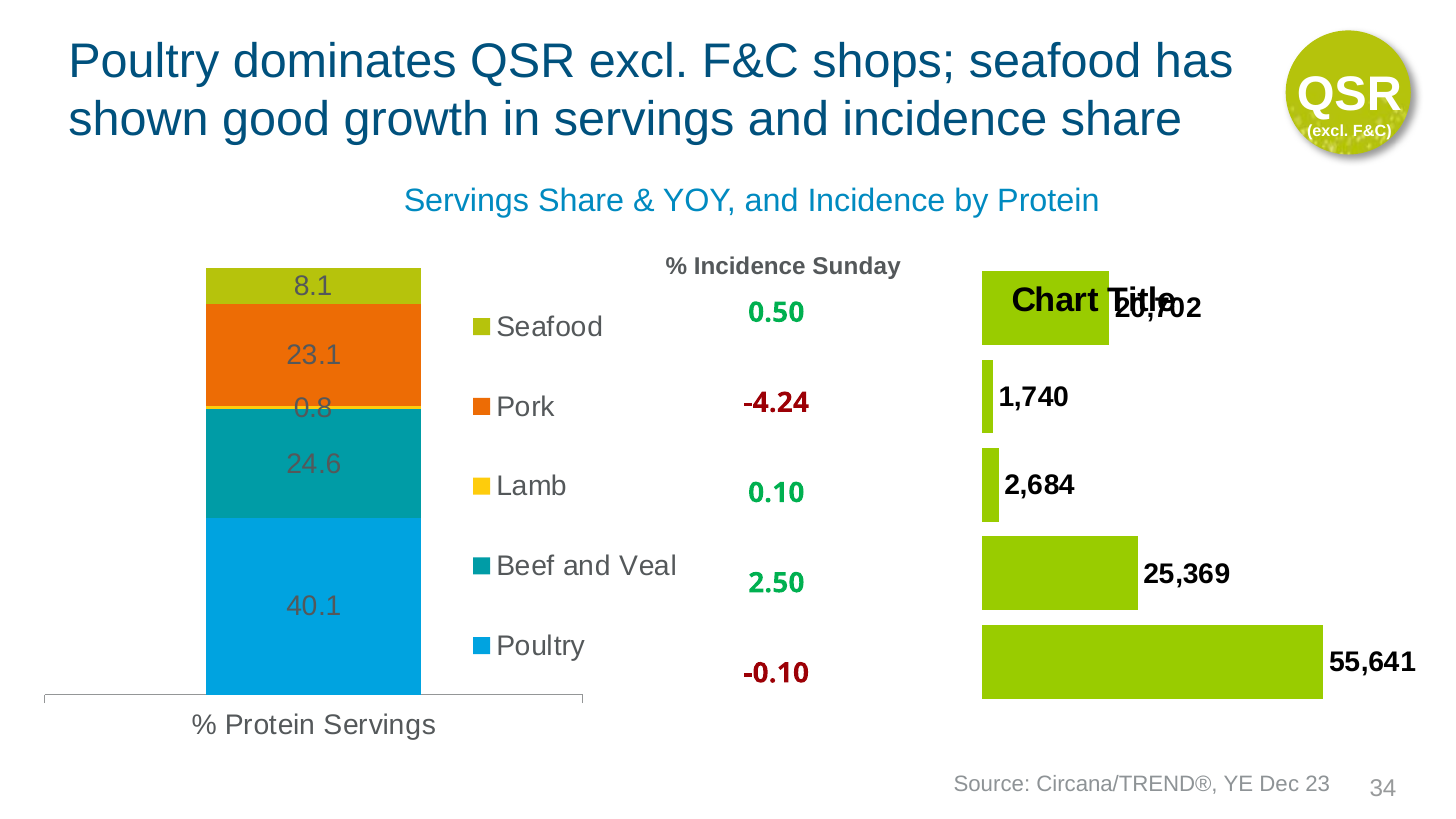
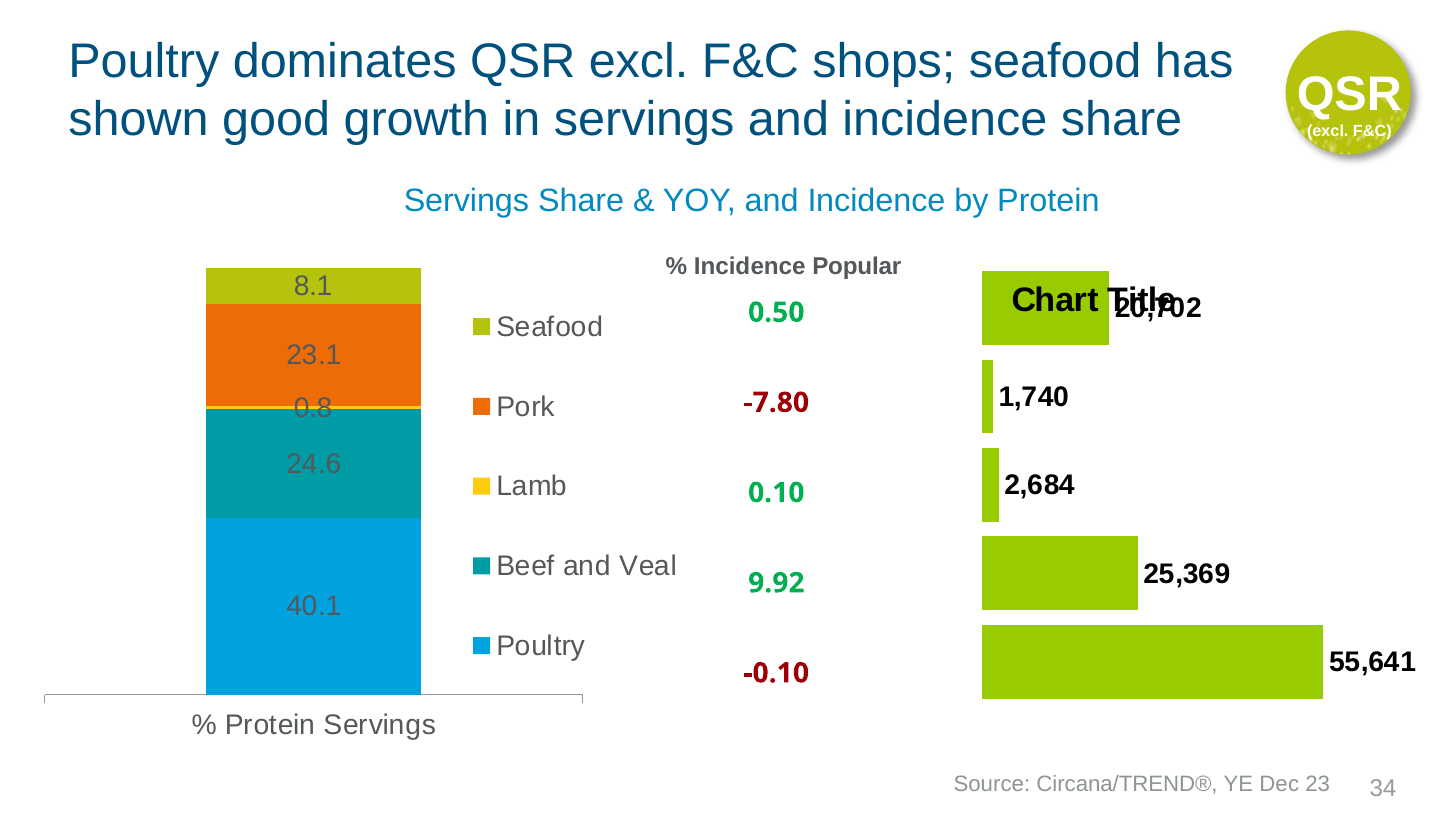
Sunday: Sunday -> Popular
-4.24: -4.24 -> -7.80
2.50: 2.50 -> 9.92
